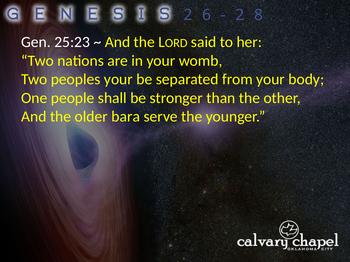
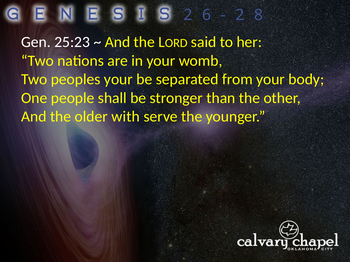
bara: bara -> with
